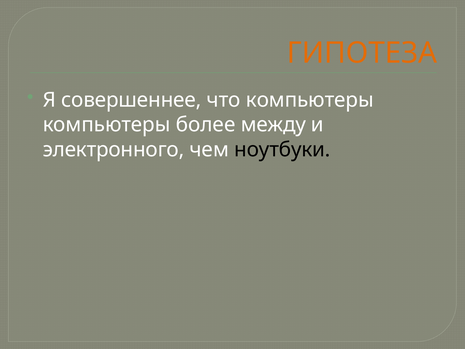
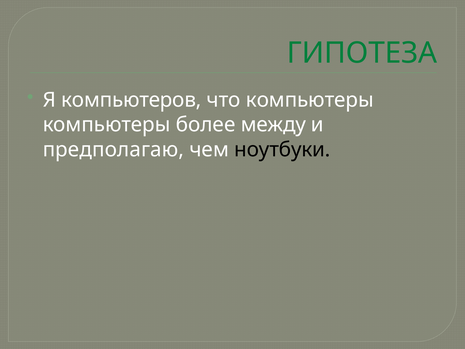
ГИПОТЕЗА colour: orange -> green
совершеннее: совершеннее -> компьютеров
электронного: электронного -> предполагаю
